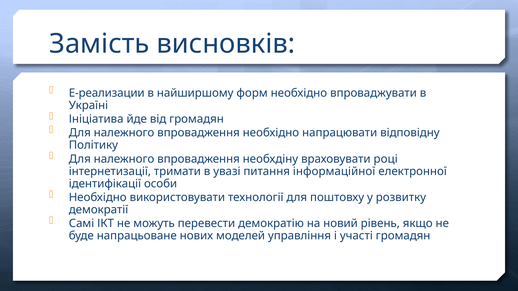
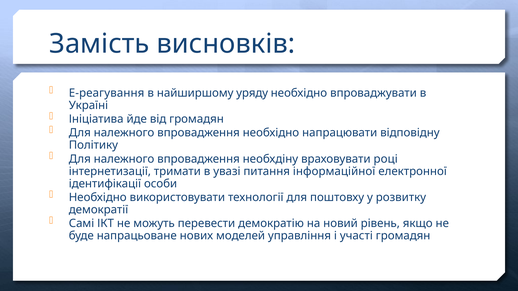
Е-реализации: Е-реализации -> Е-реагування
форм: форм -> уряду
